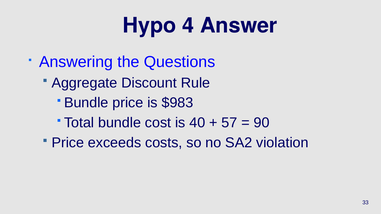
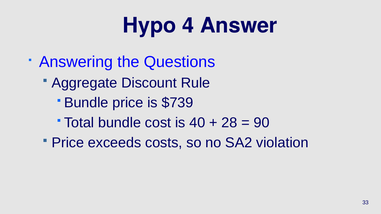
$983: $983 -> $739
57: 57 -> 28
